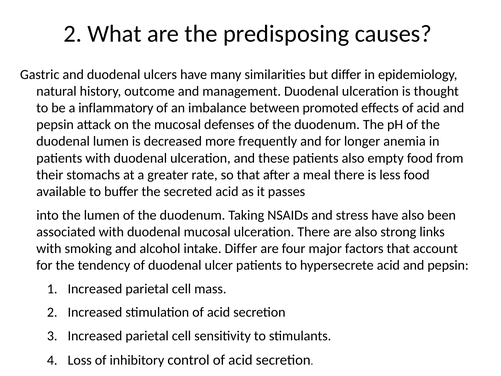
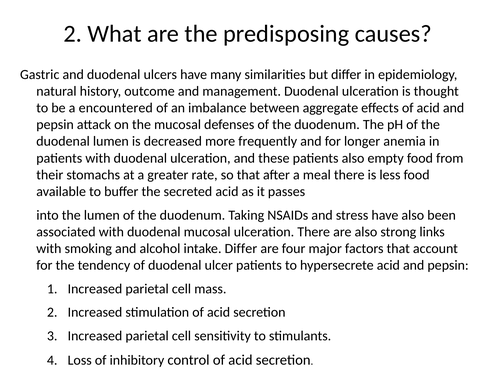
inflammatory: inflammatory -> encountered
promoted: promoted -> aggregate
